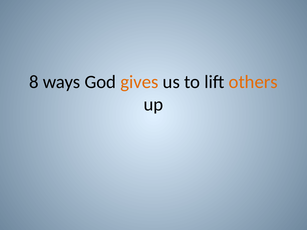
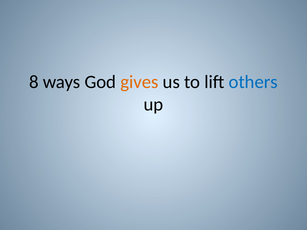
others colour: orange -> blue
